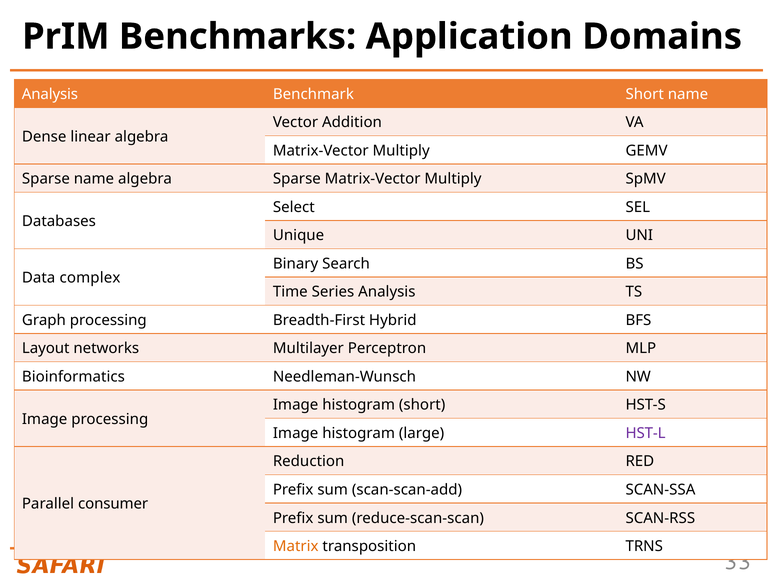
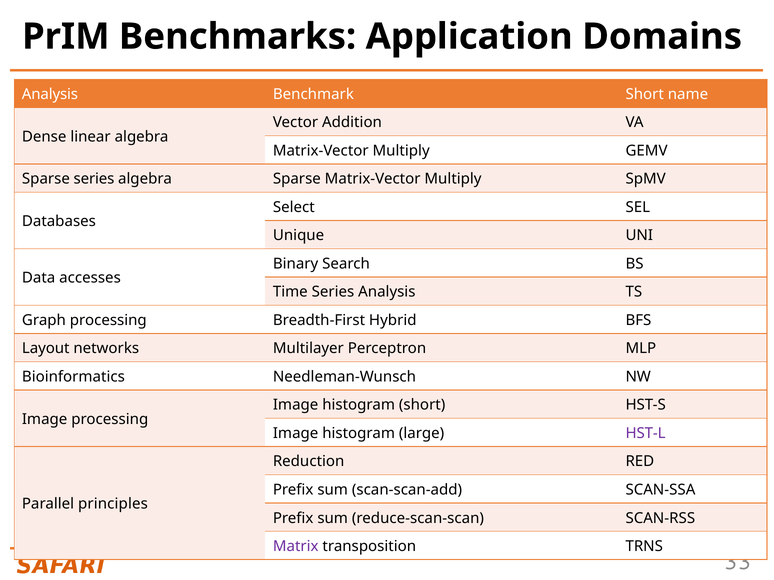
Sparse name: name -> series
complex: complex -> accesses
consumer: consumer -> principles
Matrix colour: orange -> purple
